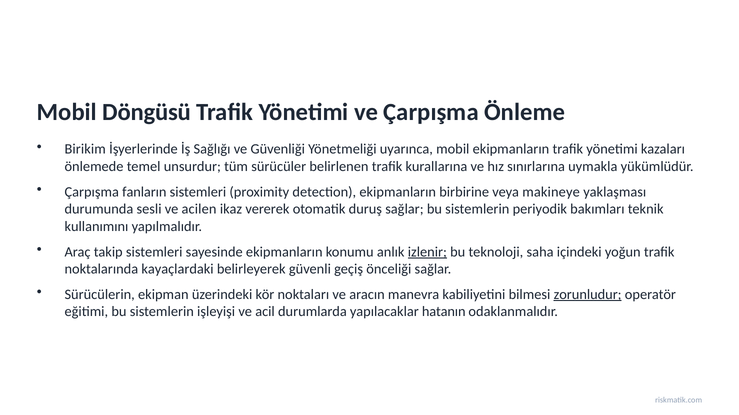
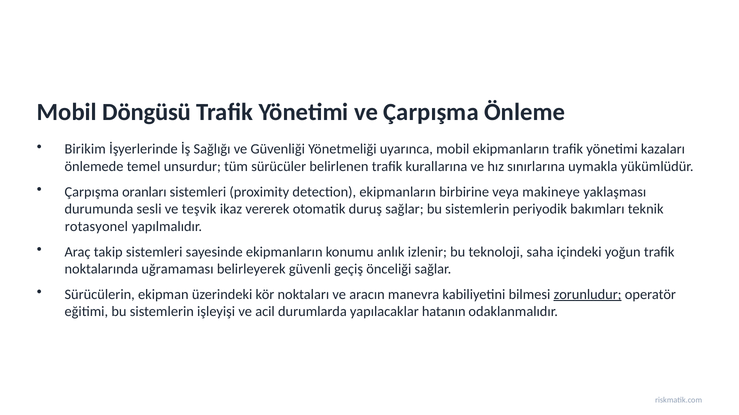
fanların: fanların -> oranları
acilen: acilen -> teşvik
kullanımını: kullanımını -> rotasyonel
izlenir underline: present -> none
kayaçlardaki: kayaçlardaki -> uğramaması
